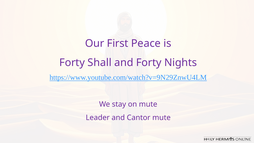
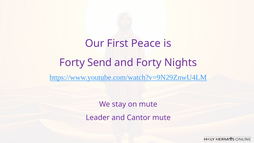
Shall: Shall -> Send
